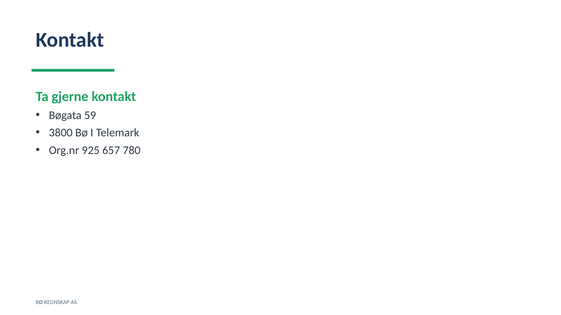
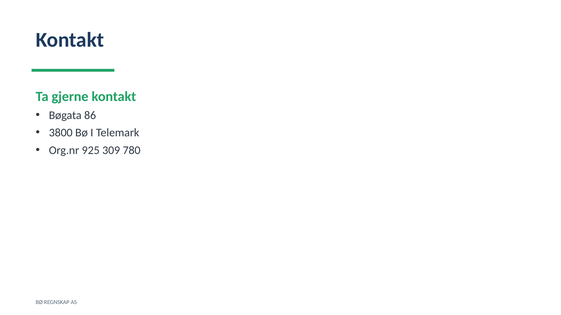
59: 59 -> 86
657: 657 -> 309
